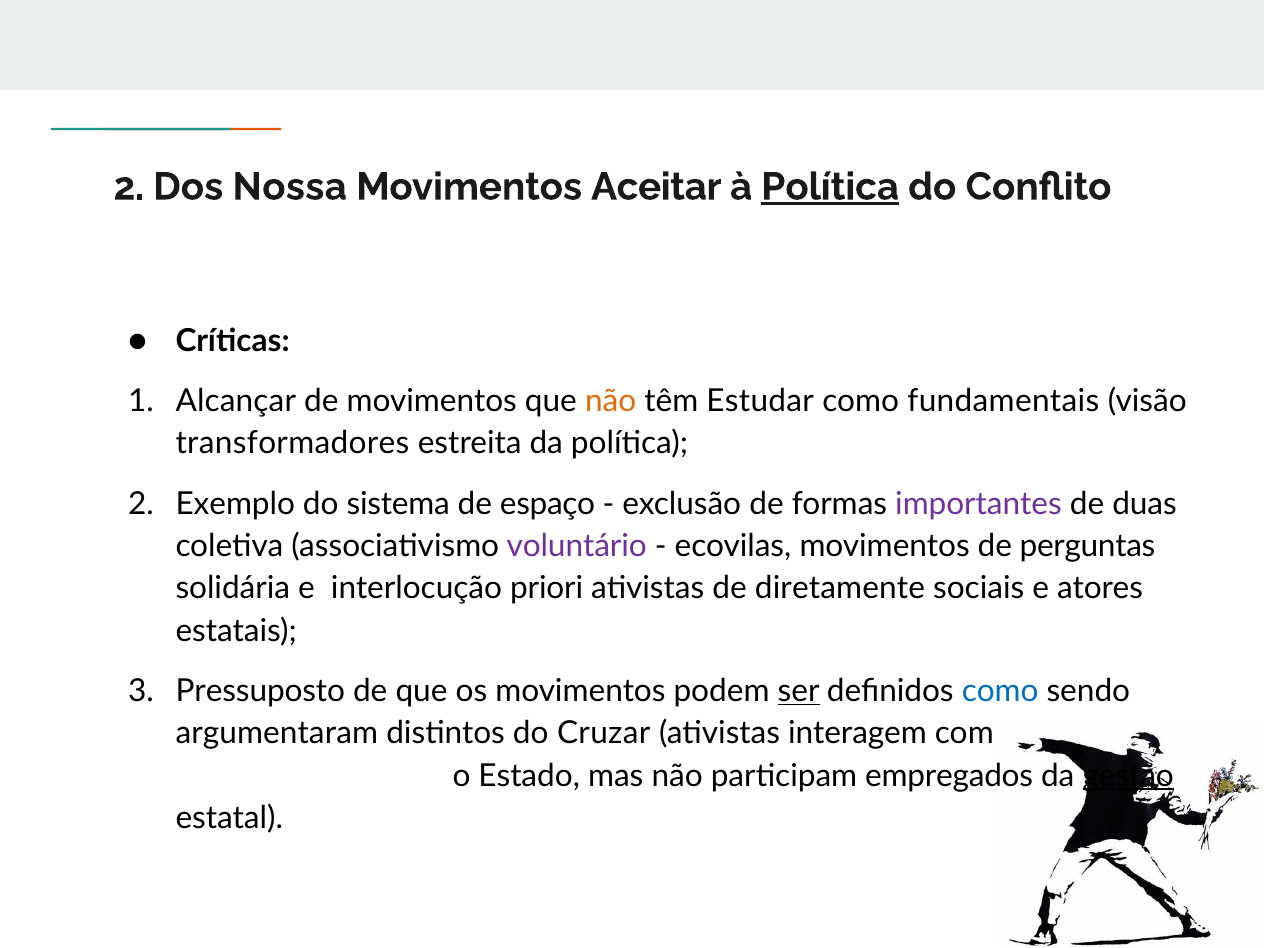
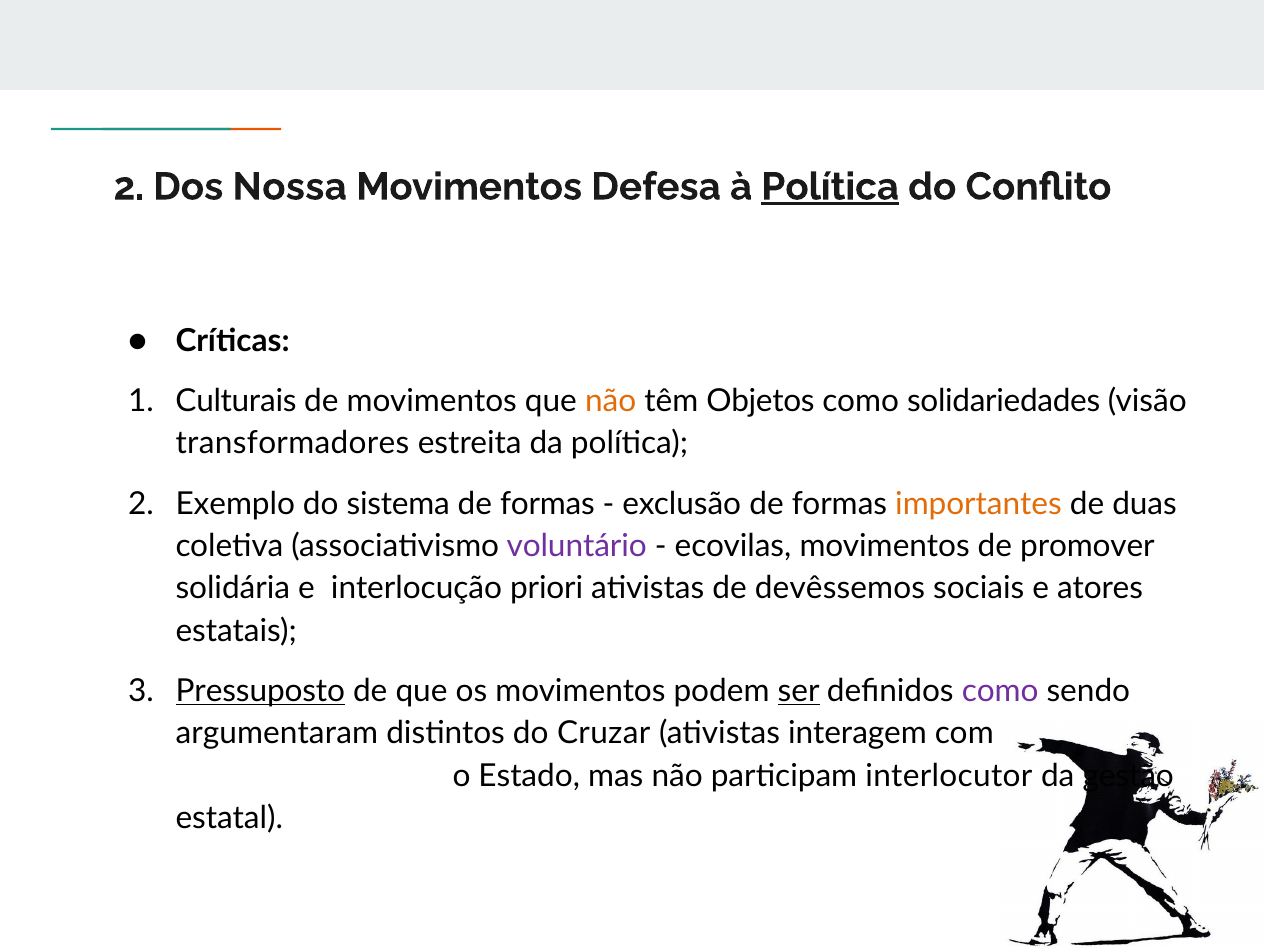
Aceitar: Aceitar -> Defesa
Alcançar: Alcançar -> Culturais
Estudar: Estudar -> Objetos
fundamentais: fundamentais -> solidariedades
espaço at (547, 504): espaço -> formas
importantes colour: purple -> orange
perguntas: perguntas -> promover
diretamente: diretamente -> devêssemos
Pressuposto underline: none -> present
como at (1000, 691) colour: blue -> purple
empregados: empregados -> interlocutor
gestão underline: present -> none
